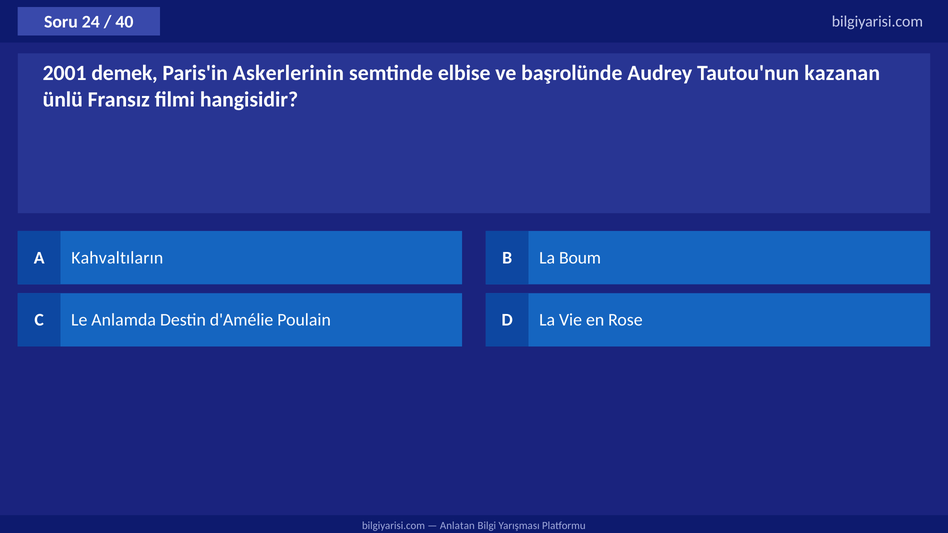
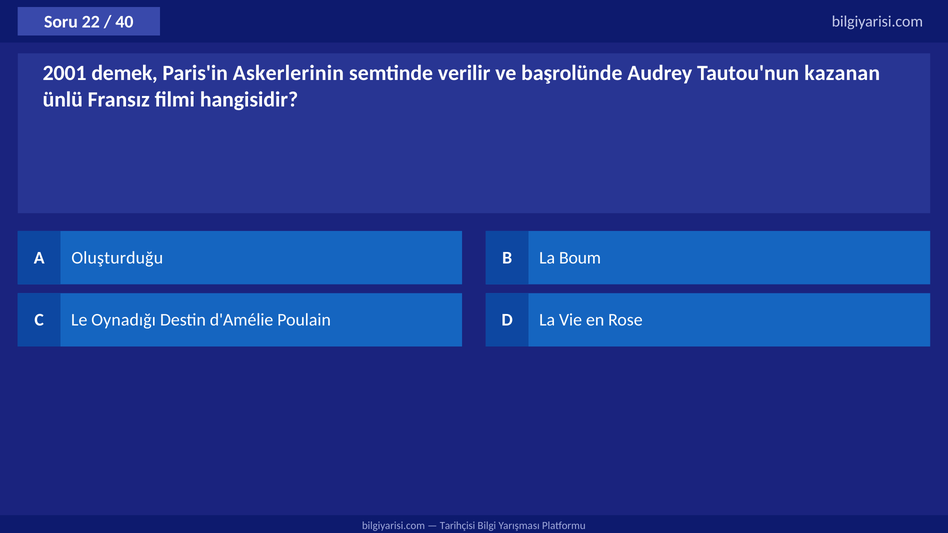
24: 24 -> 22
elbise: elbise -> verilir
Kahvaltıların: Kahvaltıların -> Oluşturduğu
Anlamda: Anlamda -> Oynadığı
Anlatan: Anlatan -> Tarihçisi
